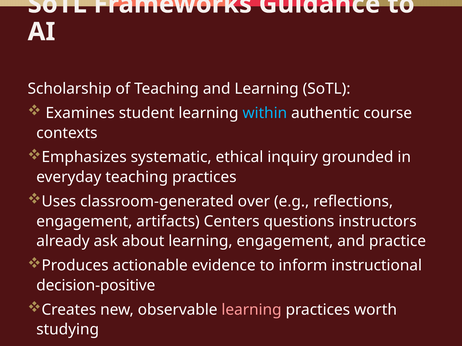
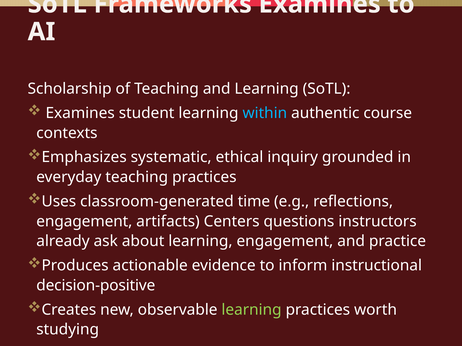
Frameworks Guidance: Guidance -> Examines
over: over -> time
learning at (252, 310) colour: pink -> light green
